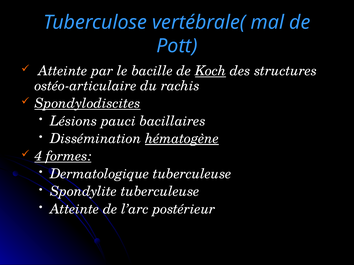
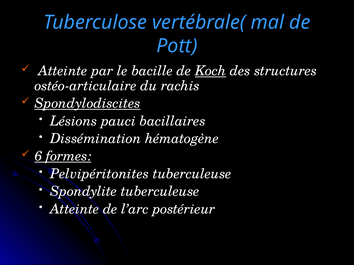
hématogène underline: present -> none
4: 4 -> 6
Dermatologique: Dermatologique -> Pelvipéritonites
